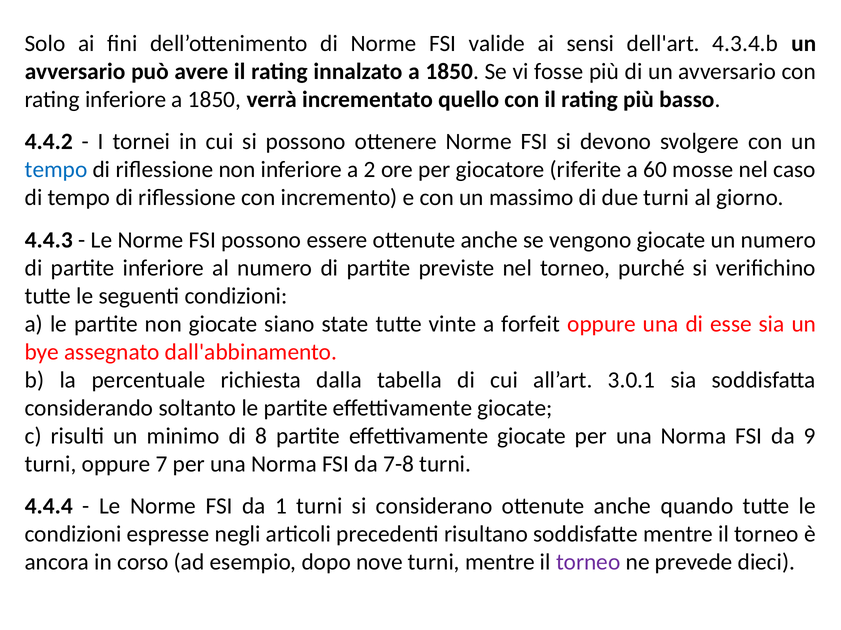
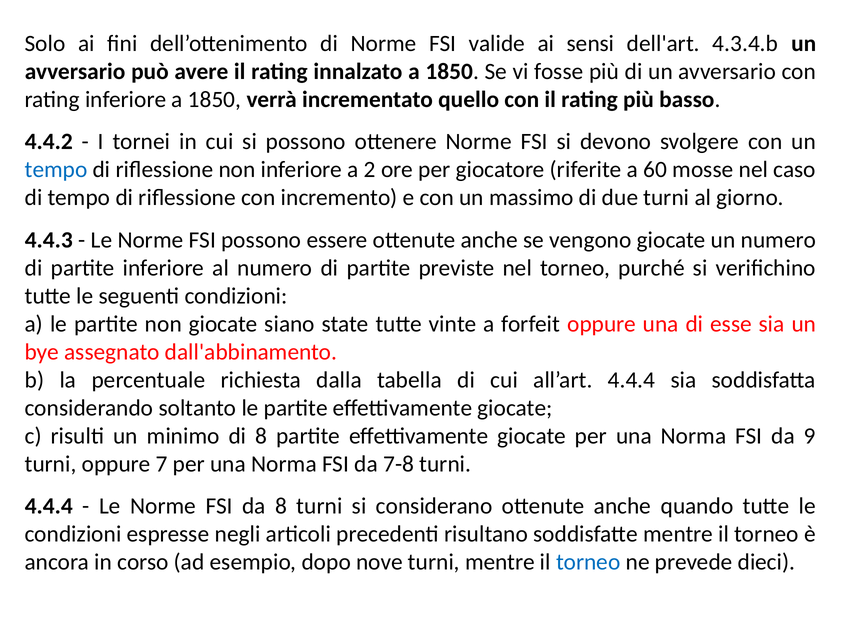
all’art 3.0.1: 3.0.1 -> 4.4.4
da 1: 1 -> 8
torneo at (588, 563) colour: purple -> blue
